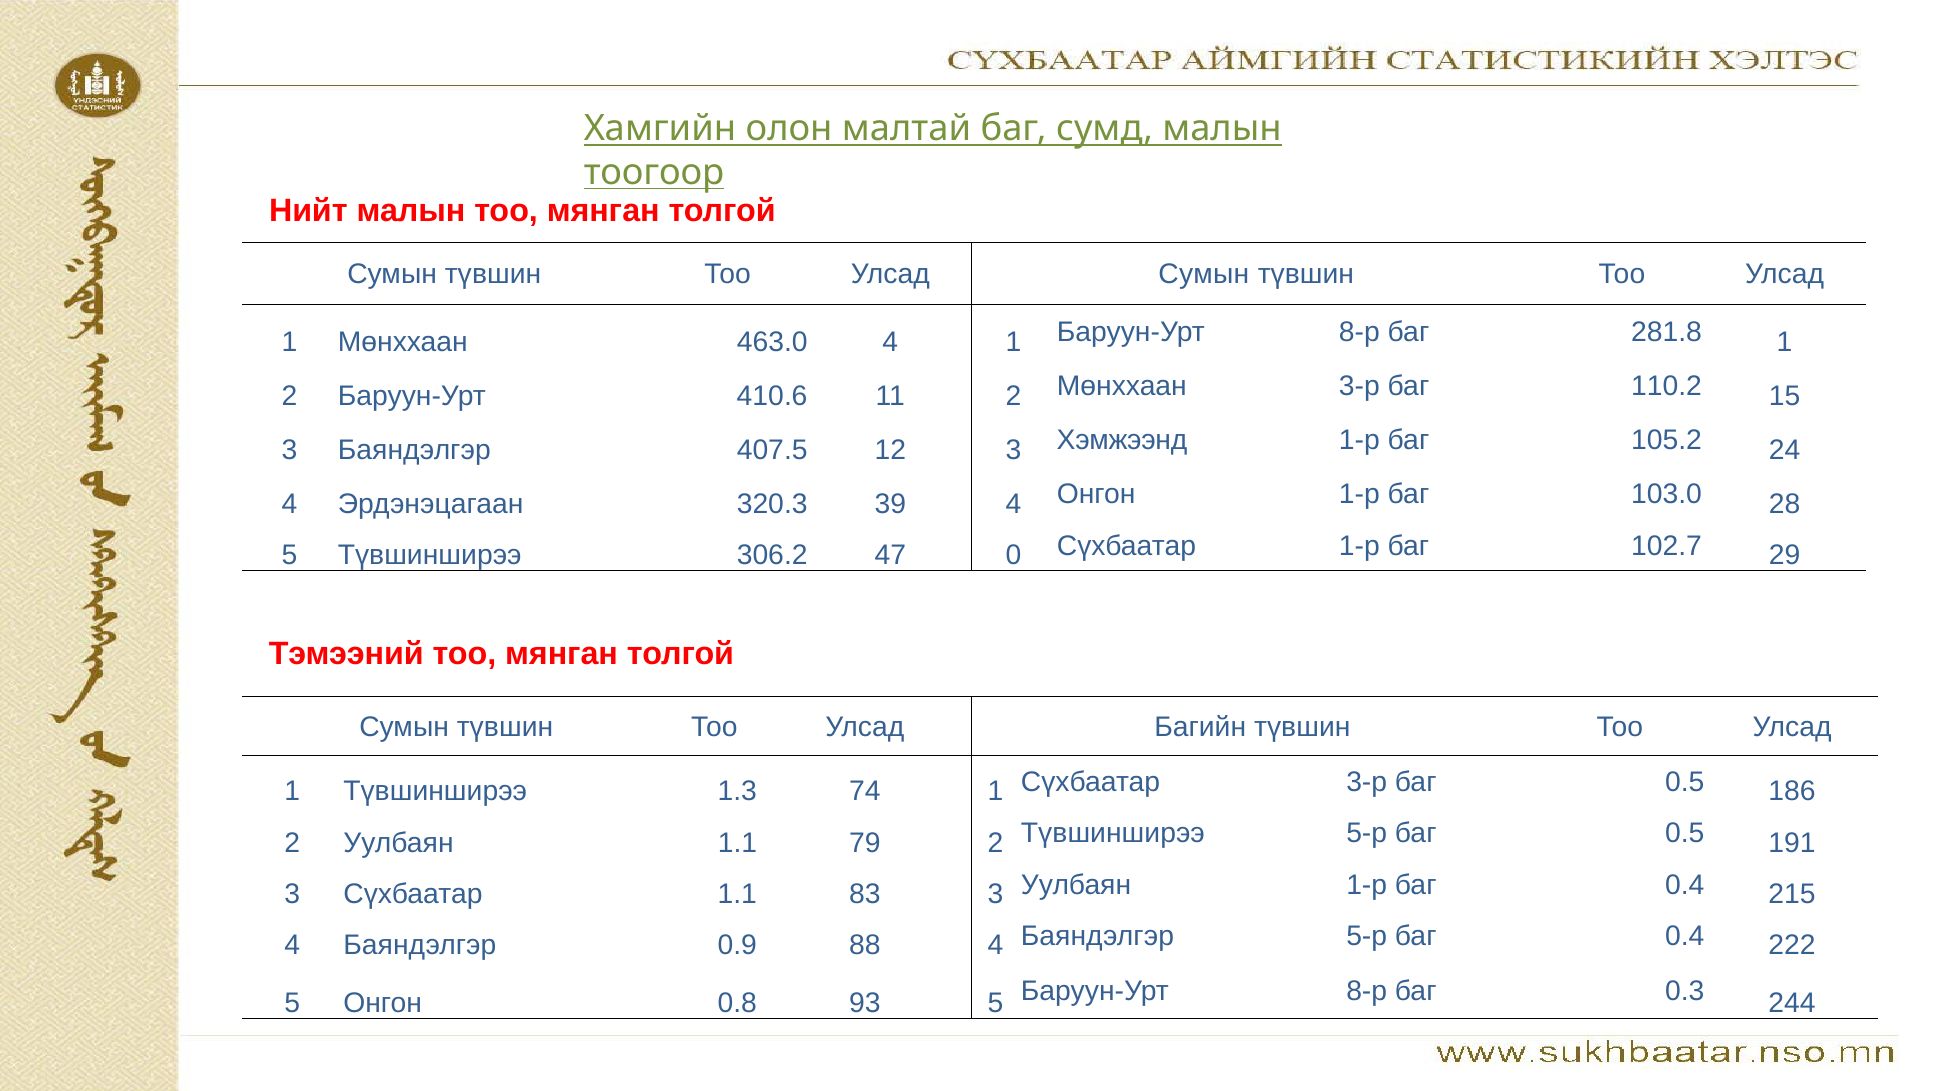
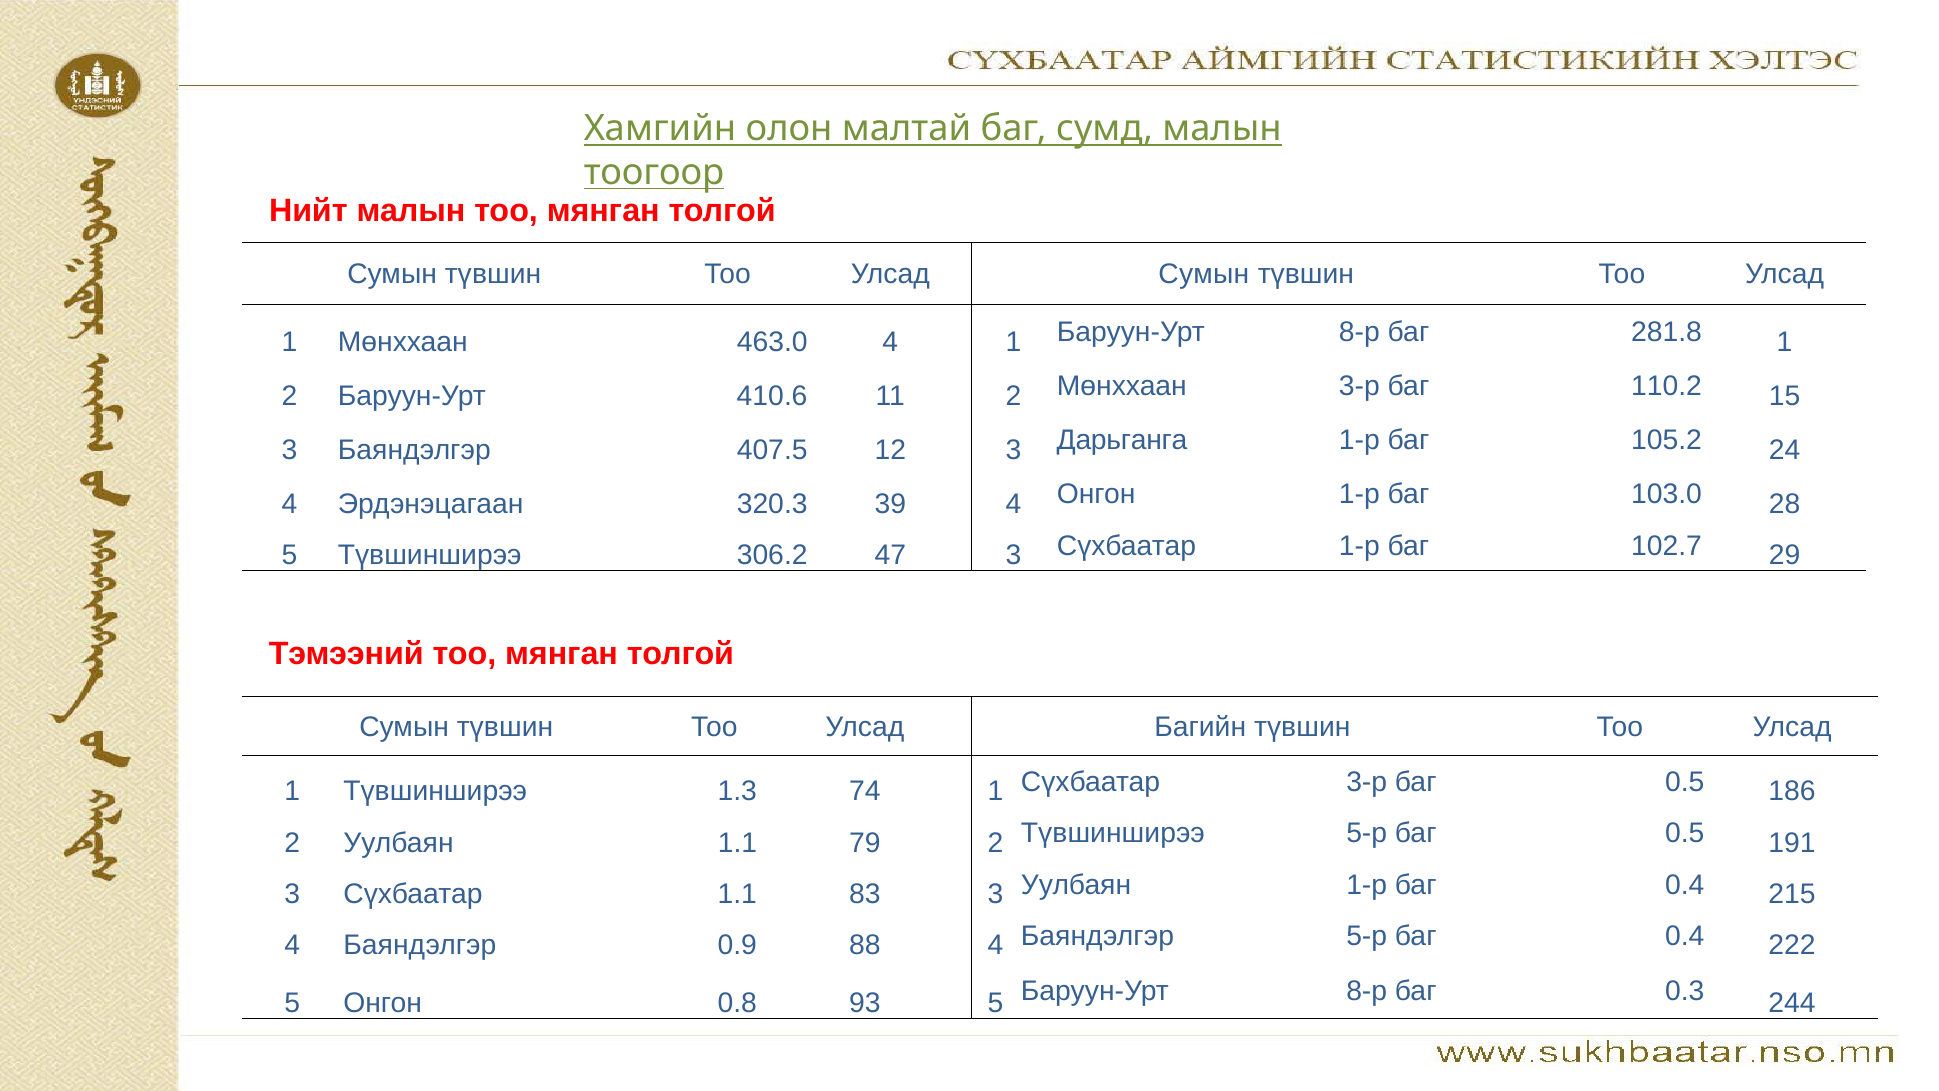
Хэмжээнд: Хэмжээнд -> Дарьганга
47 0: 0 -> 3
